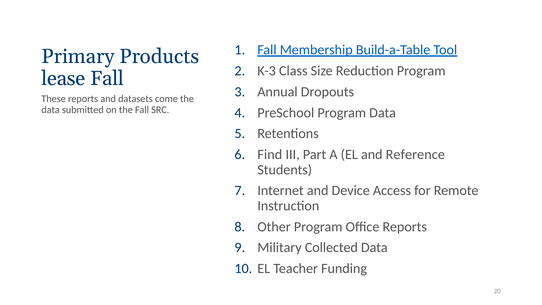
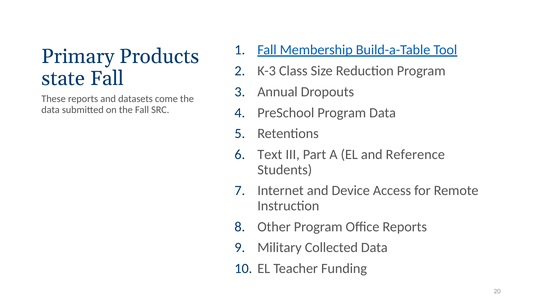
lease: lease -> state
Find: Find -> Text
